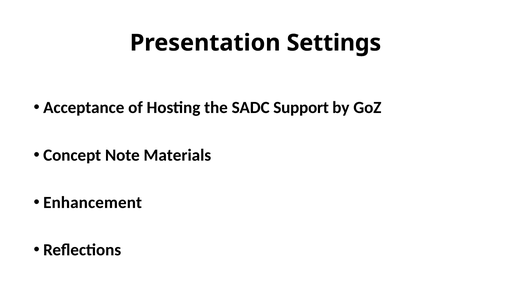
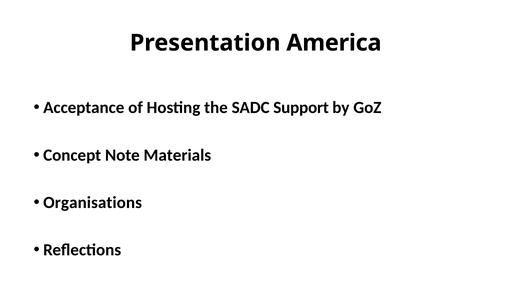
Settings: Settings -> America
Enhancement: Enhancement -> Organisations
